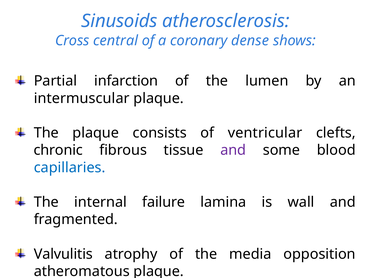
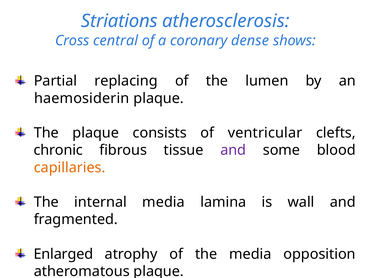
Sinusoids: Sinusoids -> Striations
infarction: infarction -> replacing
intermuscular: intermuscular -> haemosiderin
capillaries colour: blue -> orange
internal failure: failure -> media
Valvulitis: Valvulitis -> Enlarged
